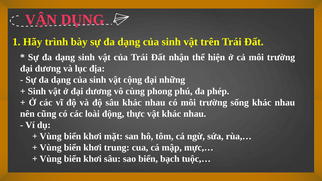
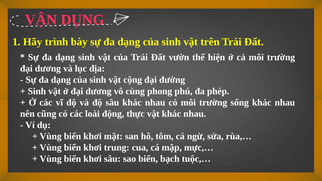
nhận: nhận -> vườn
những: những -> đường
